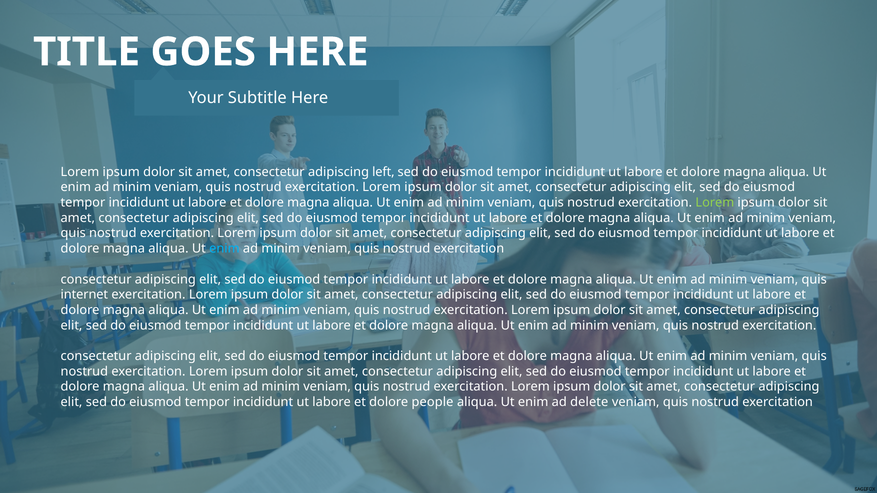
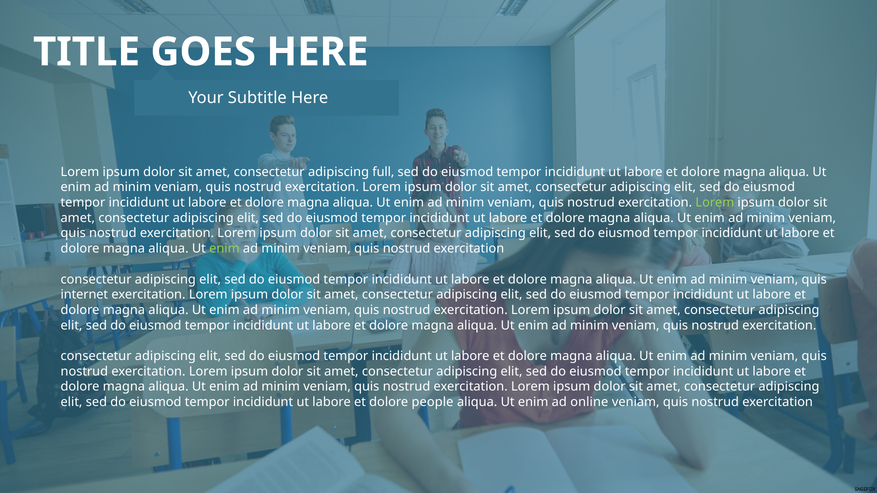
left: left -> full
enim at (224, 249) colour: light blue -> light green
delete: delete -> online
